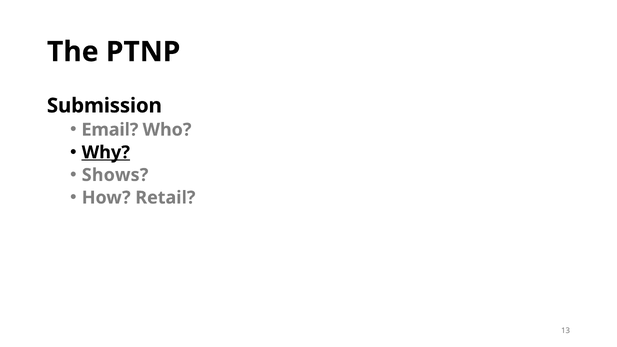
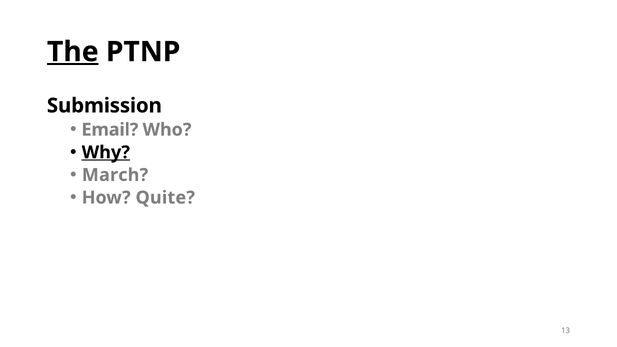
The underline: none -> present
Shows: Shows -> March
Retail: Retail -> Quite
